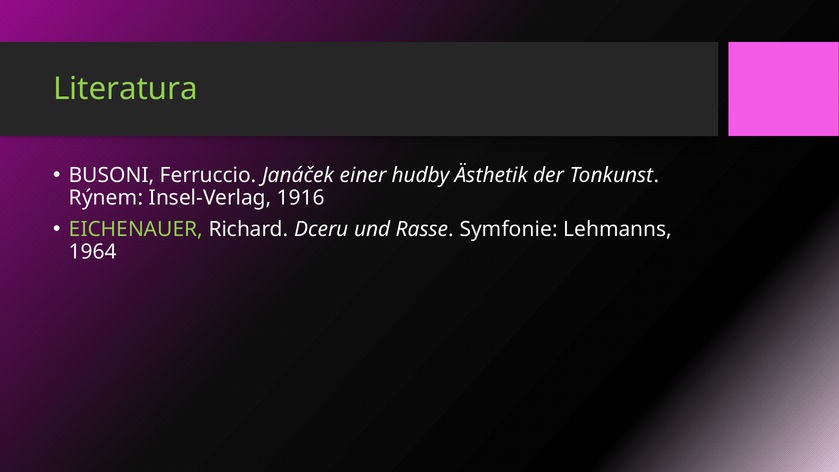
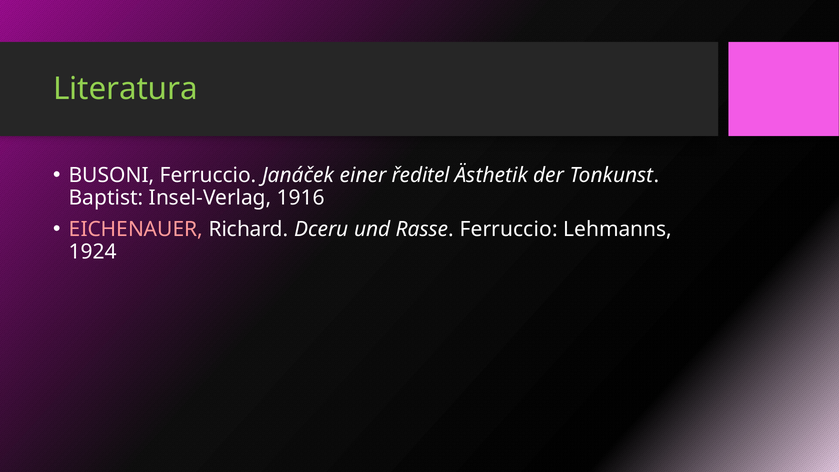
hudby: hudby -> ředitel
Rýnem: Rýnem -> Baptist
EICHENAUER colour: light green -> pink
Rasse Symfonie: Symfonie -> Ferruccio
1964: 1964 -> 1924
